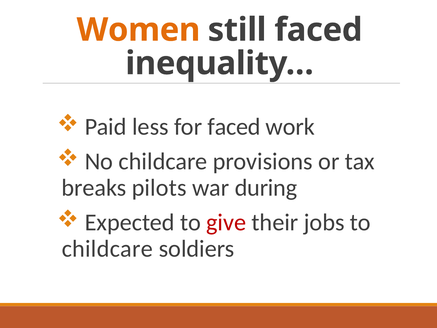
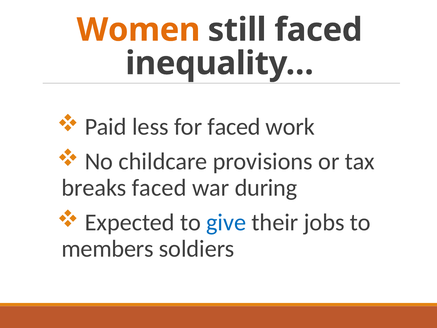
breaks pilots: pilots -> faced
give colour: red -> blue
childcare at (107, 249): childcare -> members
